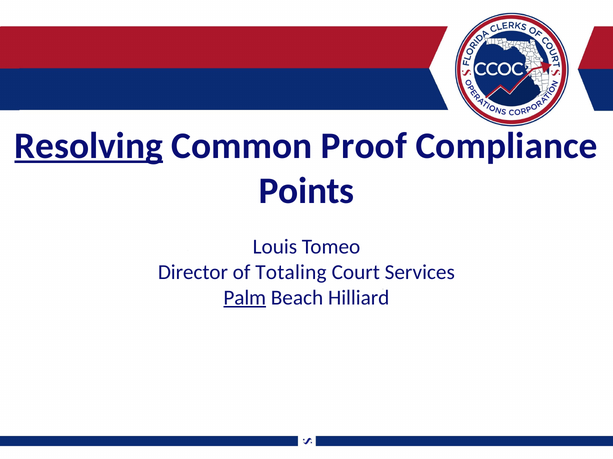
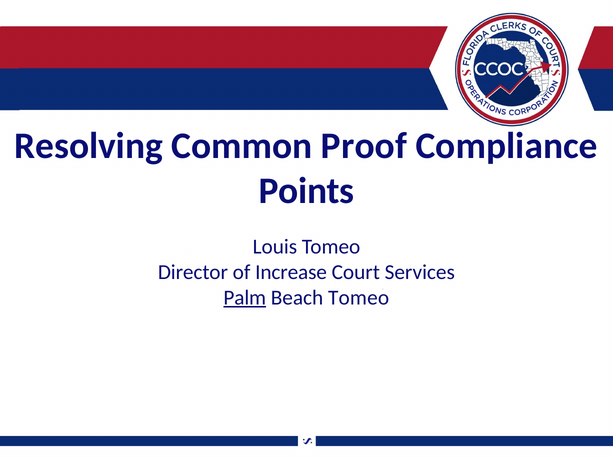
Resolving underline: present -> none
Totaling: Totaling -> Increase
Beach Hilliard: Hilliard -> Tomeo
